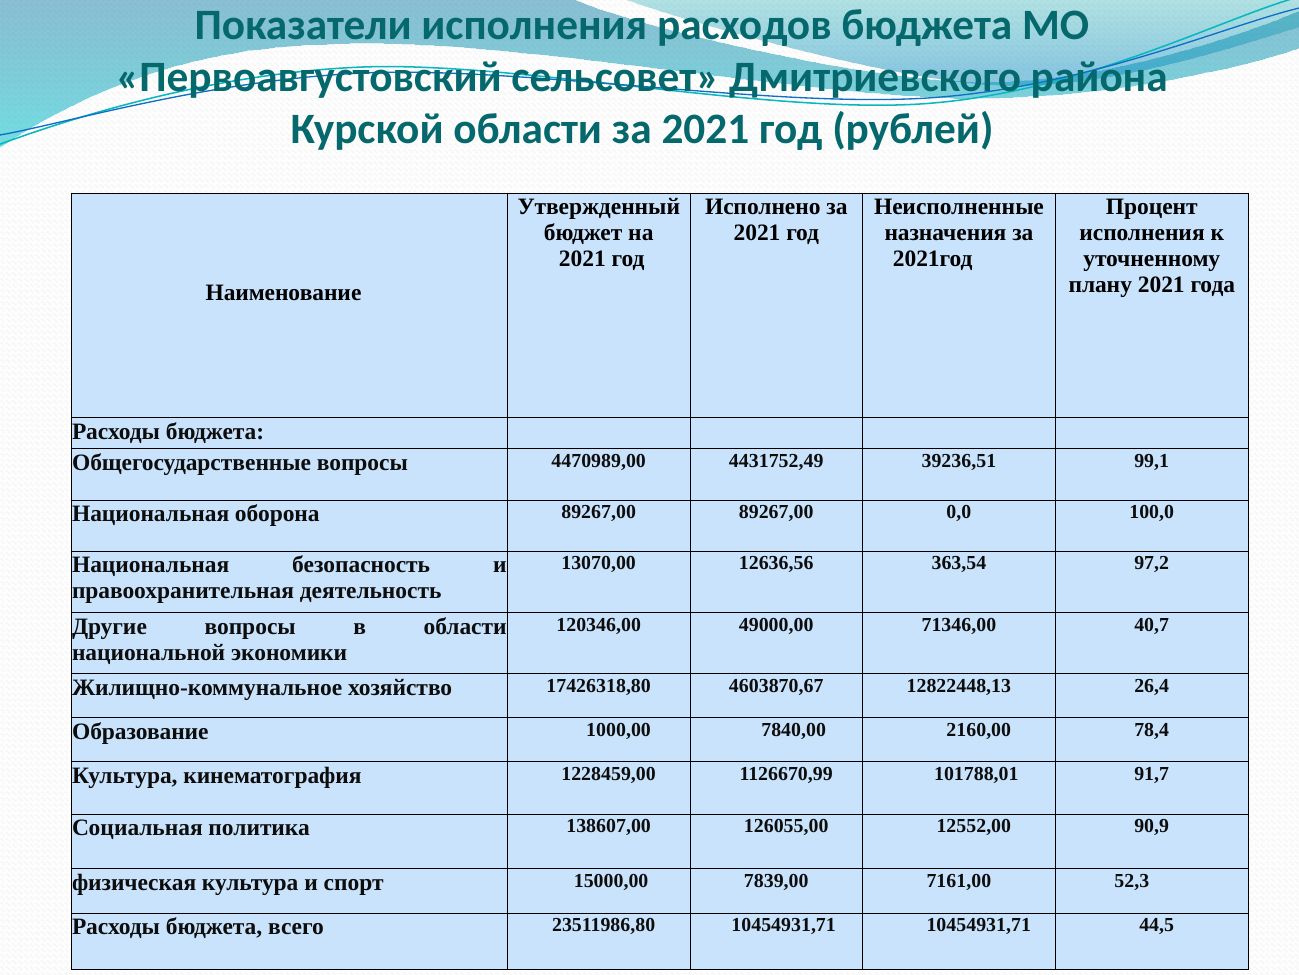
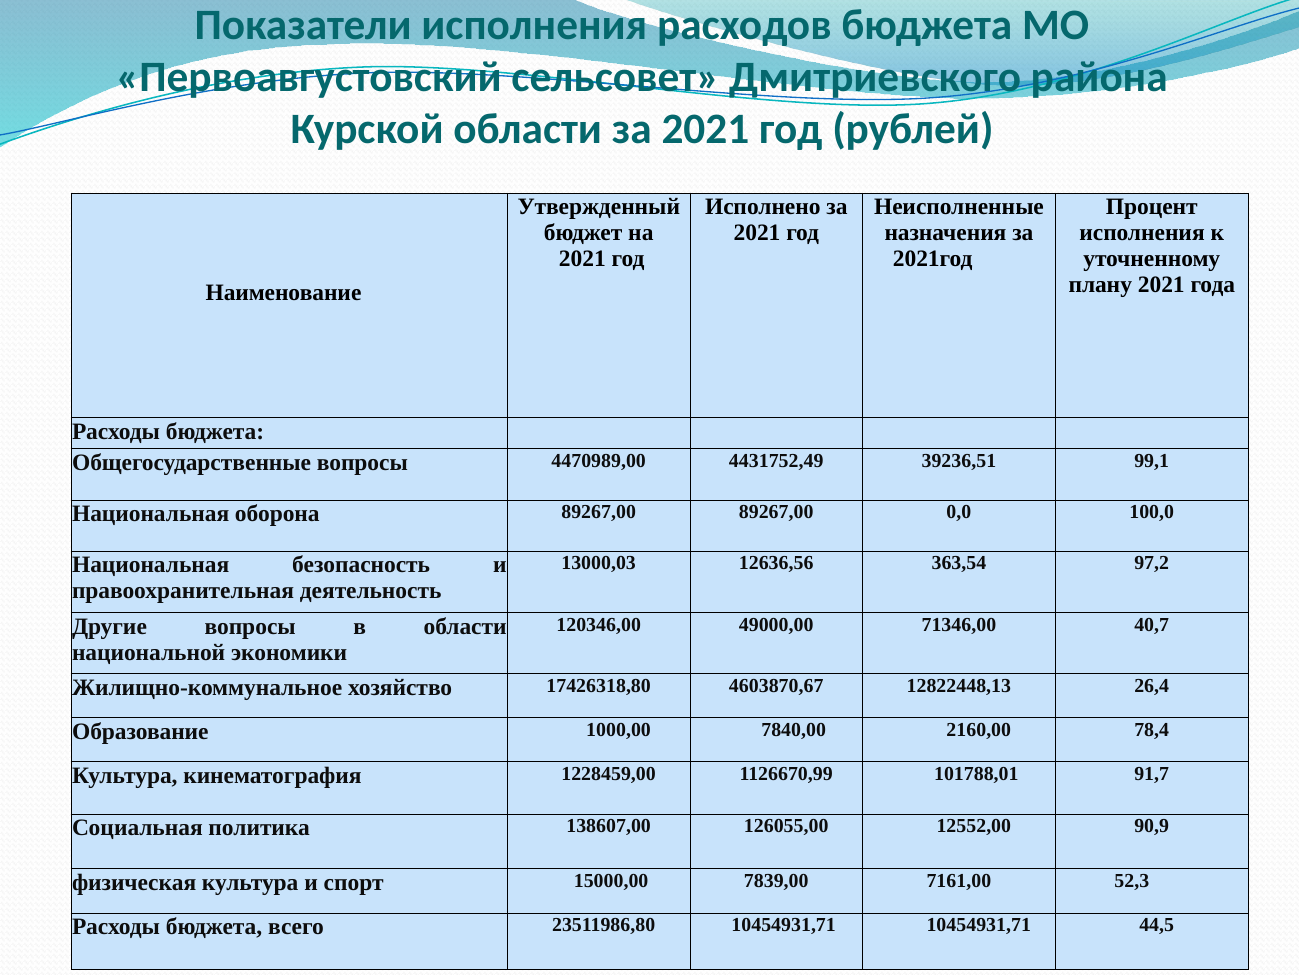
13070,00: 13070,00 -> 13000,03
